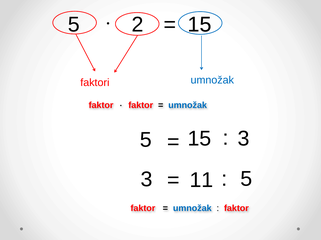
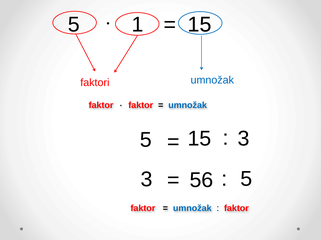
2: 2 -> 1
11: 11 -> 56
